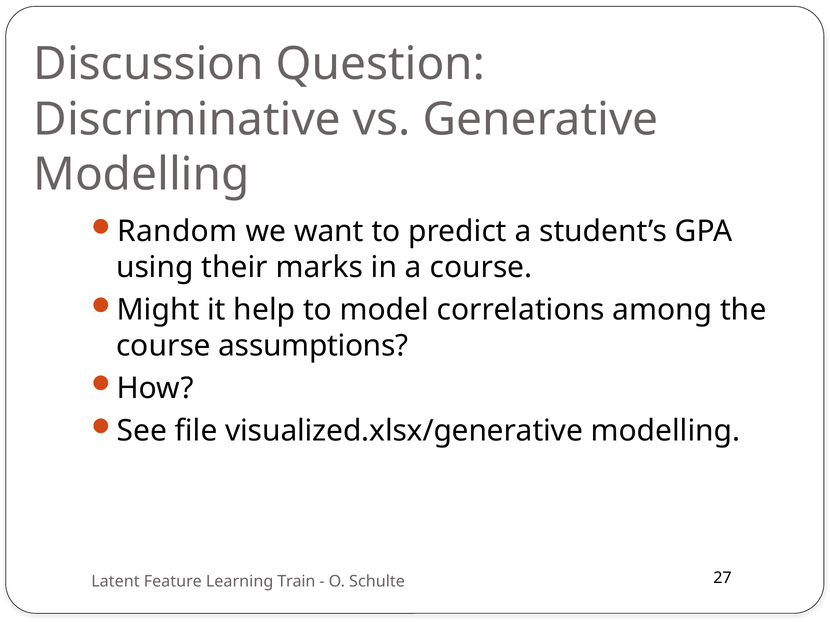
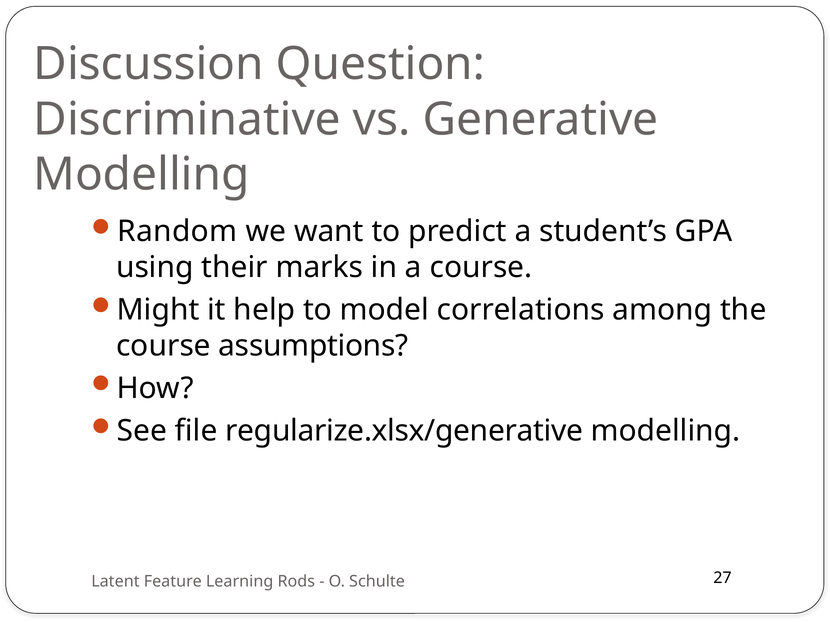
visualized.xlsx/generative: visualized.xlsx/generative -> regularize.xlsx/generative
Train: Train -> Rods
